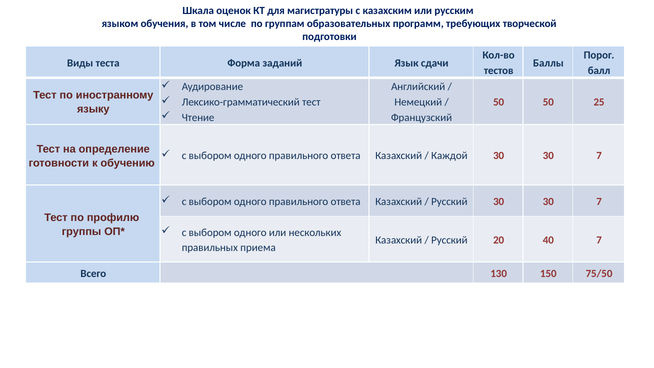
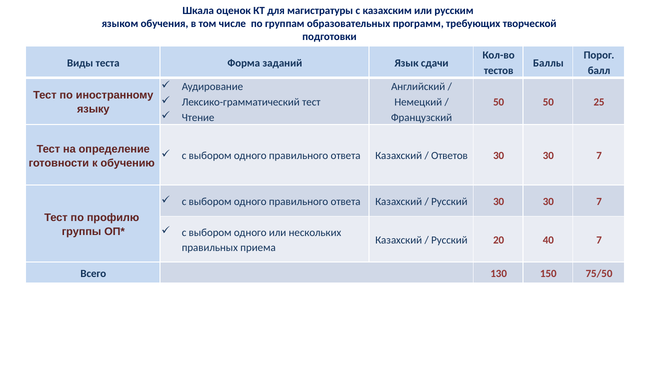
Каждой: Каждой -> Ответов
